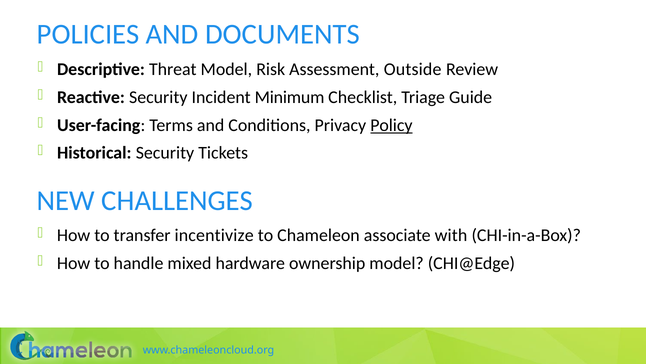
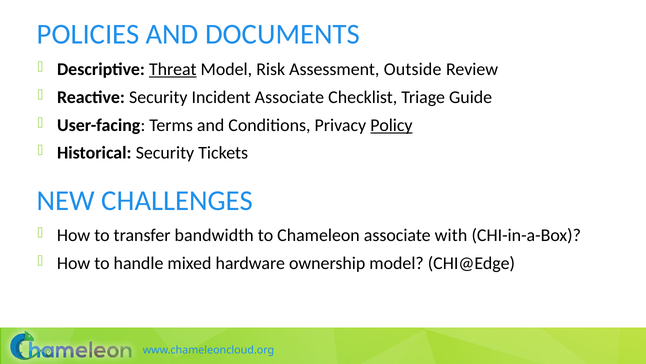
Threat underline: none -> present
Incident Minimum: Minimum -> Associate
incentivize: incentivize -> bandwidth
